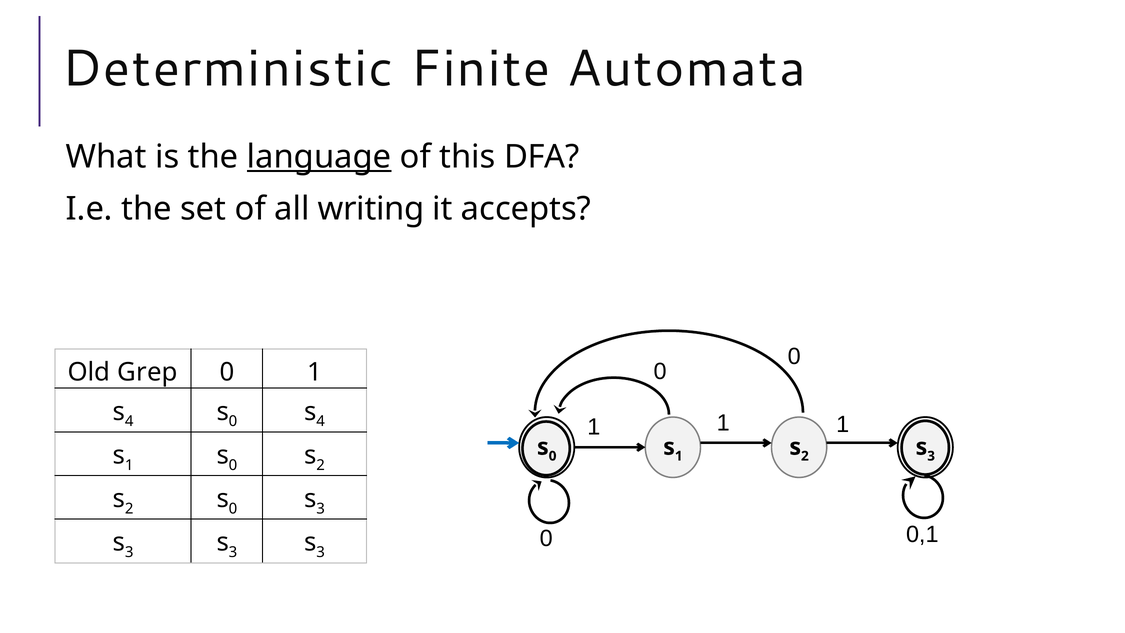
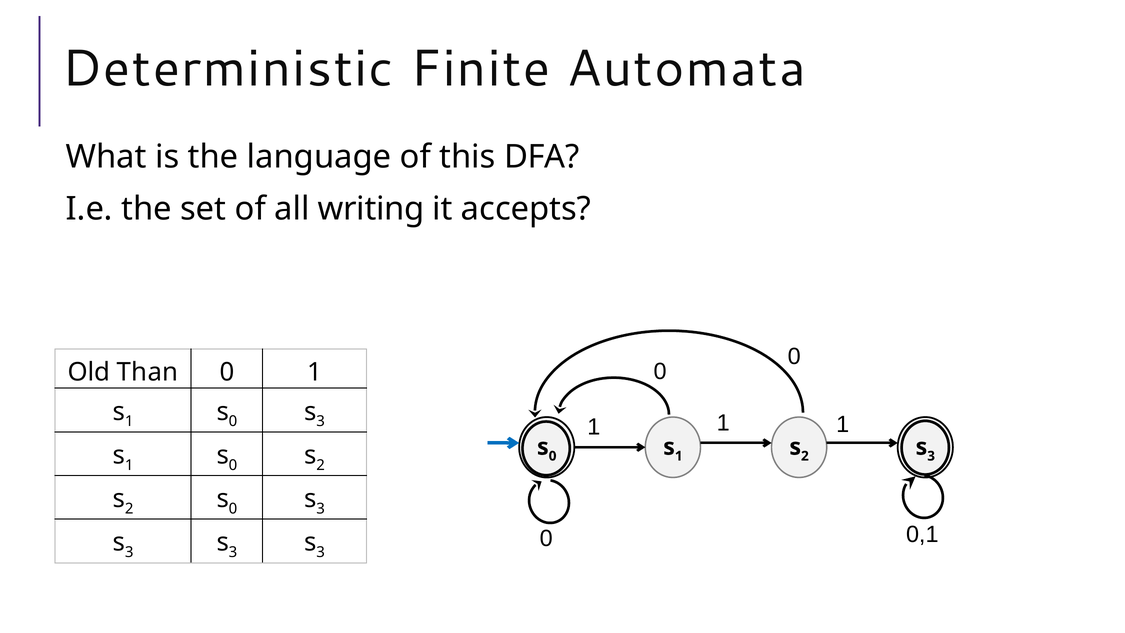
language underline: present -> none
Grep: Grep -> Than
4 at (129, 421): 4 -> 1
4 at (321, 421): 4 -> 3
